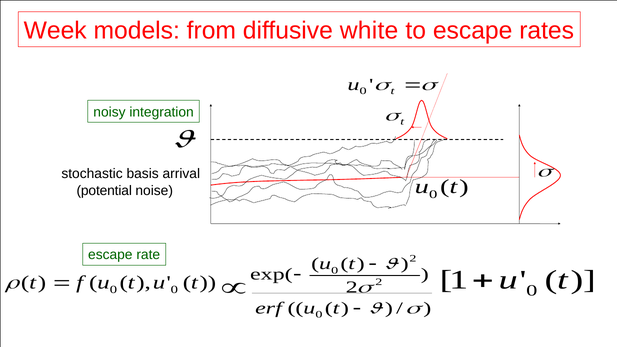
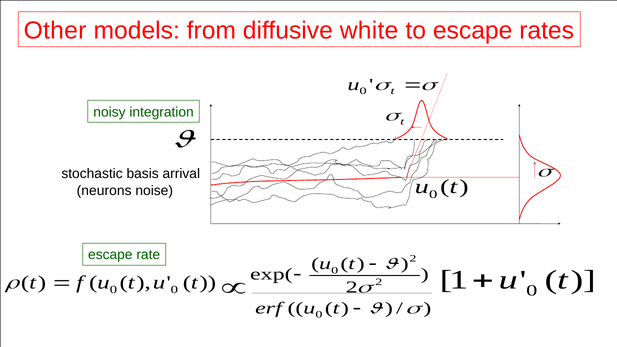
Week: Week -> Other
potential: potential -> neurons
